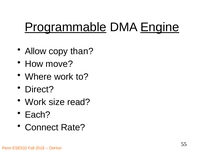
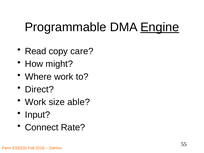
Programmable underline: present -> none
Allow: Allow -> Read
than: than -> care
move: move -> might
read: read -> able
Each: Each -> Input
